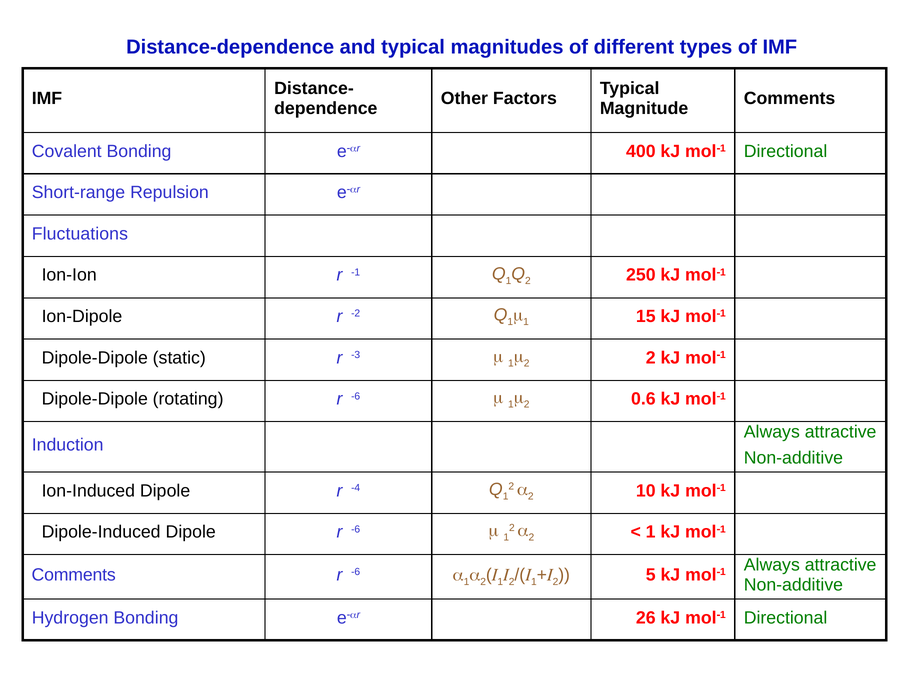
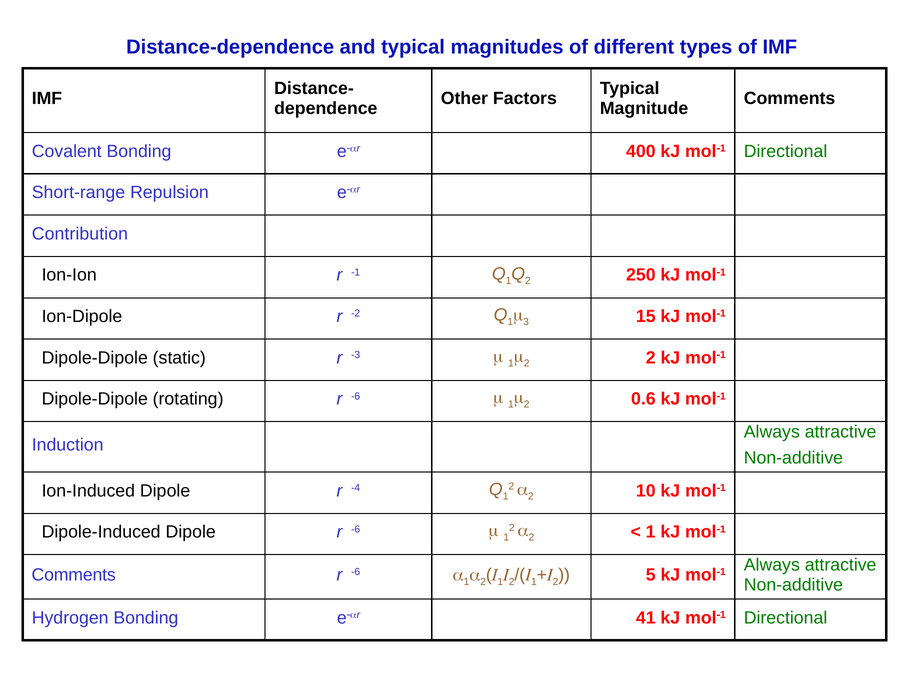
Fluctuations: Fluctuations -> Contribution
1 at (526, 322): 1 -> 3
26: 26 -> 41
